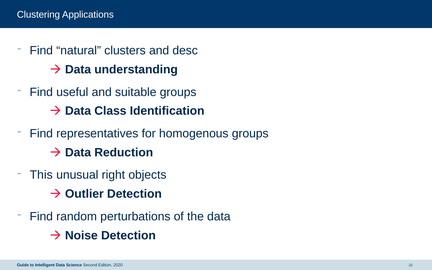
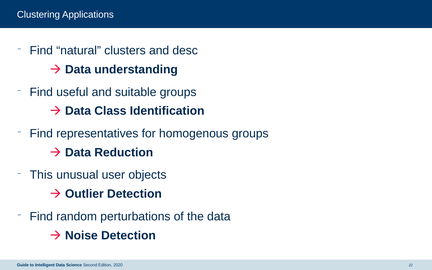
right: right -> user
